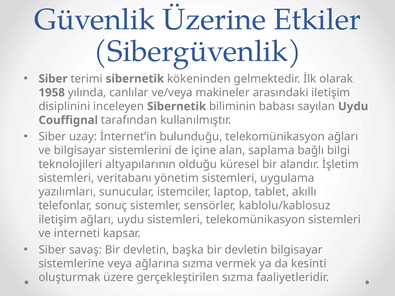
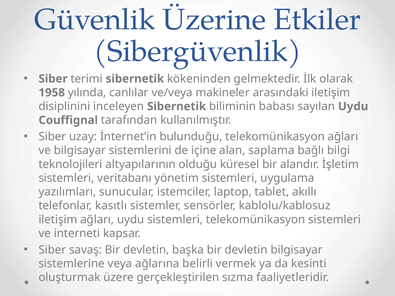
sonuç: sonuç -> kasıtlı
ağlarına sızma: sızma -> belirli
